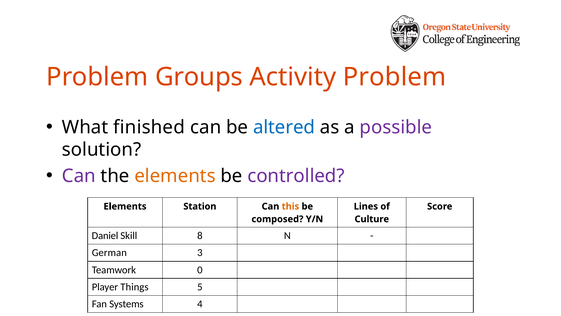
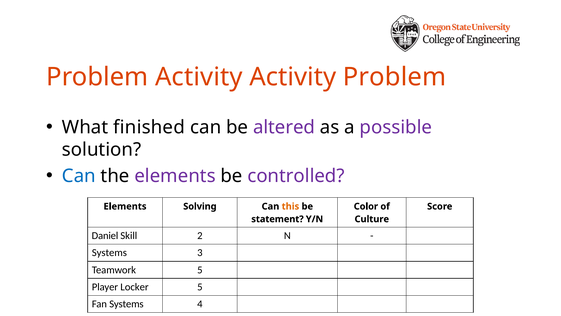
Problem Groups: Groups -> Activity
altered colour: blue -> purple
Can at (79, 176) colour: purple -> blue
elements at (175, 176) colour: orange -> purple
Station: Station -> Solving
Lines: Lines -> Color
composed: composed -> statement
8: 8 -> 2
German at (109, 253): German -> Systems
Teamwork 0: 0 -> 5
Things: Things -> Locker
